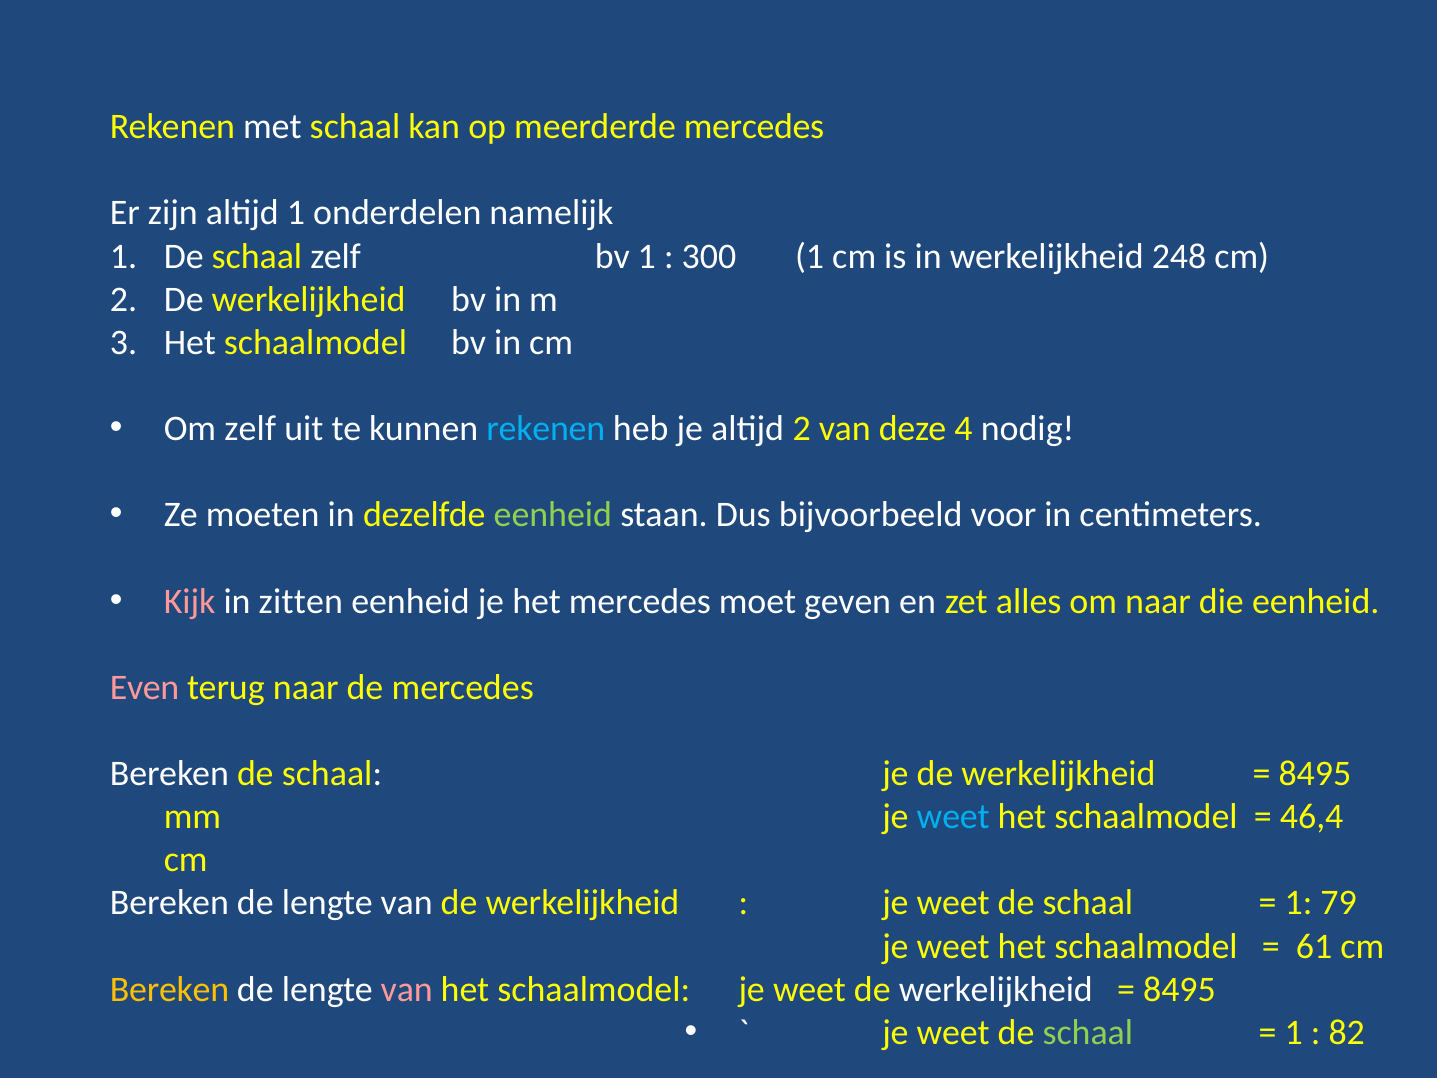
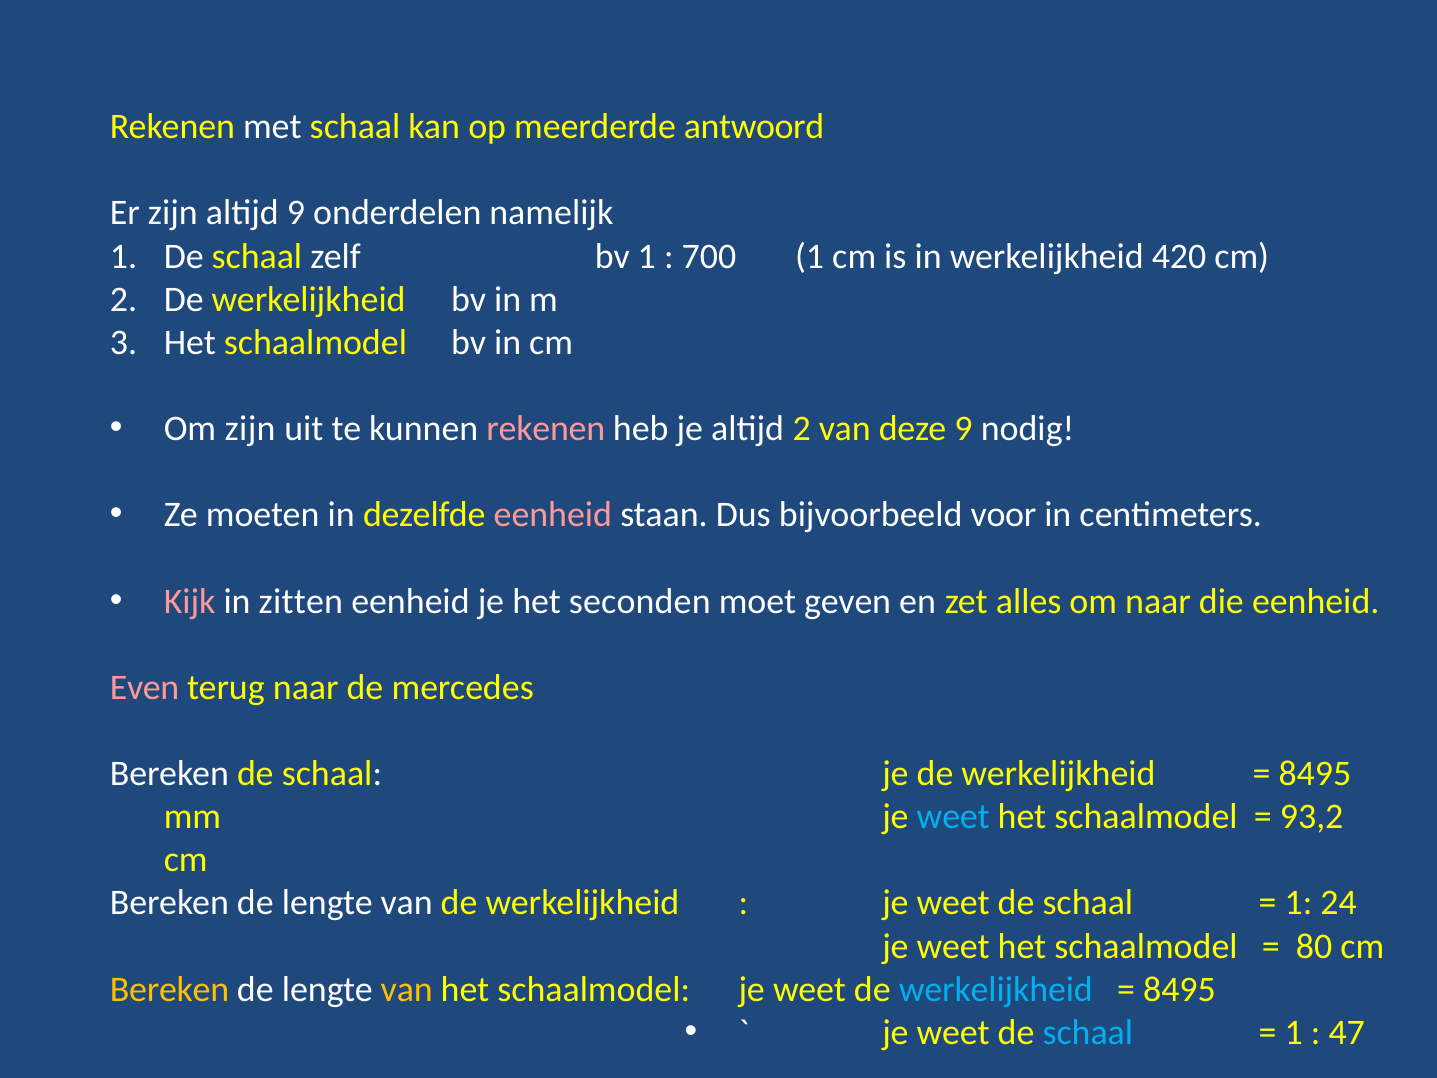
meerderde mercedes: mercedes -> antwoord
altijd 1: 1 -> 9
300: 300 -> 700
248: 248 -> 420
Om zelf: zelf -> zijn
rekenen at (546, 429) colour: light blue -> pink
deze 4: 4 -> 9
eenheid at (553, 515) colour: light green -> pink
het mercedes: mercedes -> seconden
46,4: 46,4 -> 93,2
79: 79 -> 24
61: 61 -> 80
van at (407, 989) colour: pink -> yellow
werkelijkheid at (996, 989) colour: white -> light blue
schaal at (1088, 1032) colour: light green -> light blue
82: 82 -> 47
